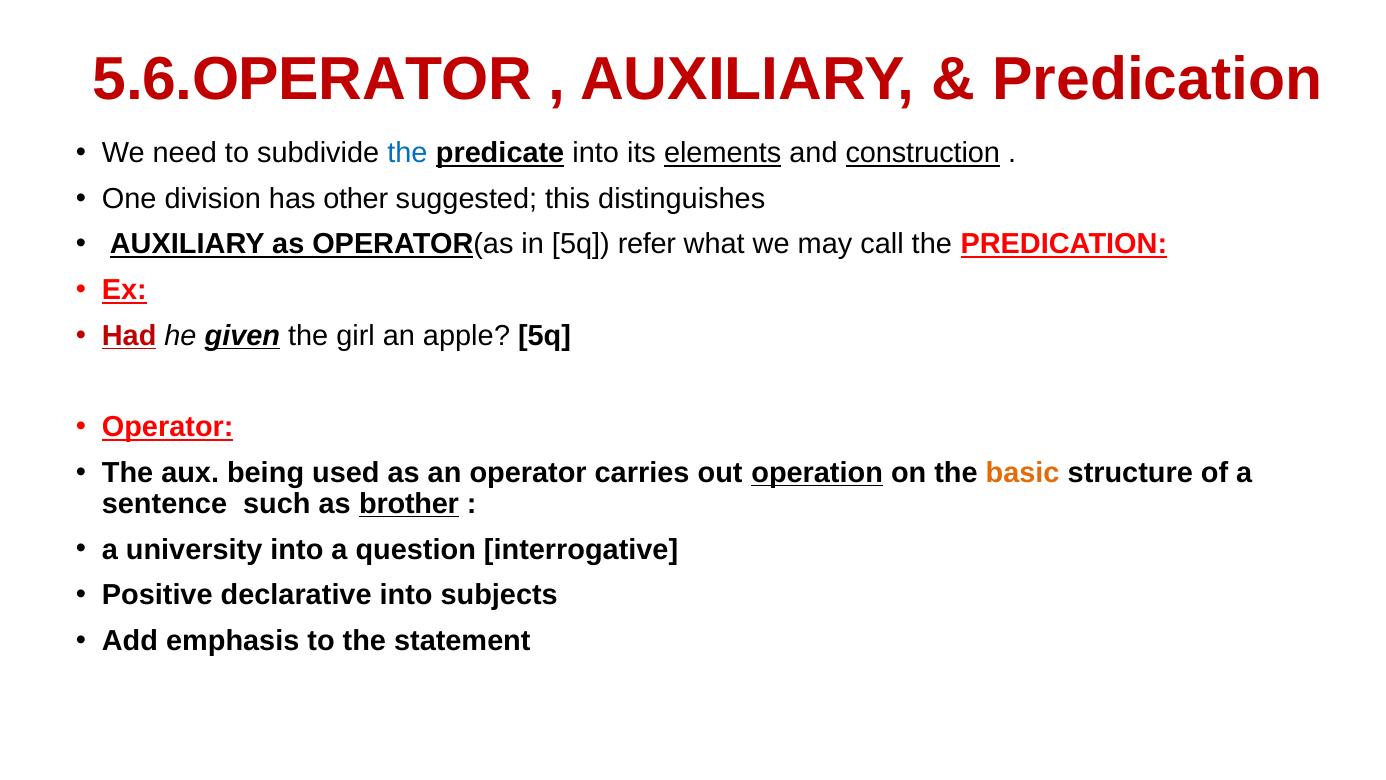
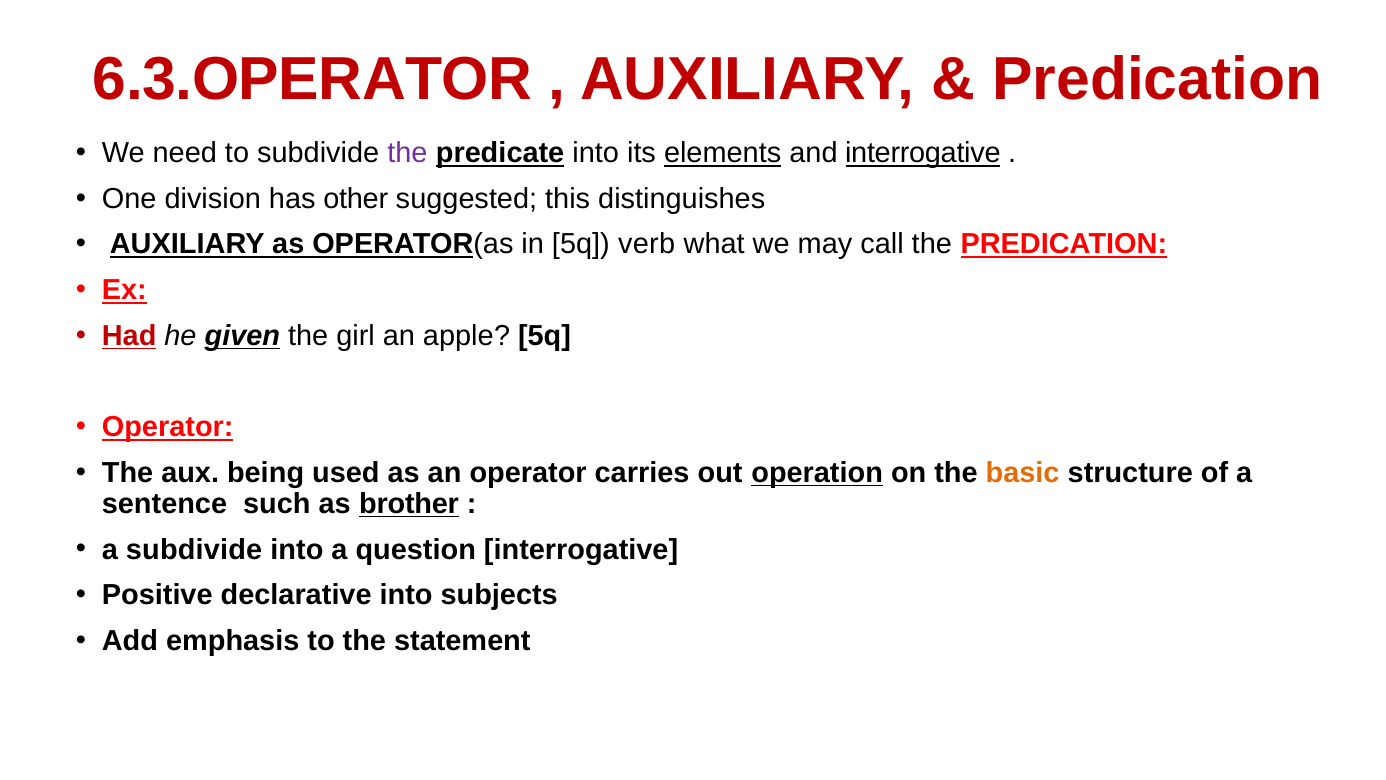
5.6.OPERATOR: 5.6.OPERATOR -> 6.3.OPERATOR
the at (407, 153) colour: blue -> purple
and construction: construction -> interrogative
refer: refer -> verb
a university: university -> subdivide
